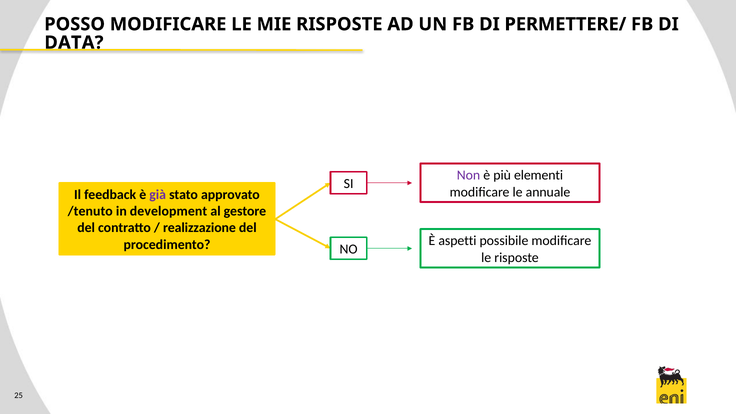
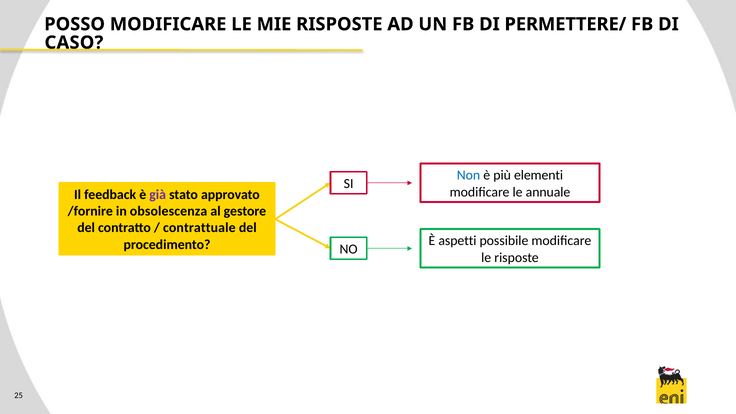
DATA: DATA -> CASO
Non colour: purple -> blue
/tenuto: /tenuto -> /fornire
development: development -> obsolescenza
realizzazione: realizzazione -> contrattuale
